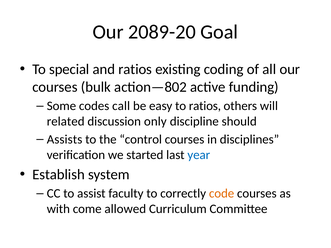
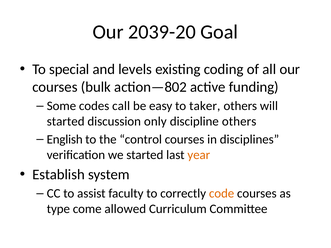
2089-20: 2089-20 -> 2039-20
and ratios: ratios -> levels
to ratios: ratios -> taker
related at (66, 122): related -> started
discipline should: should -> others
Assists: Assists -> English
year colour: blue -> orange
with: with -> type
